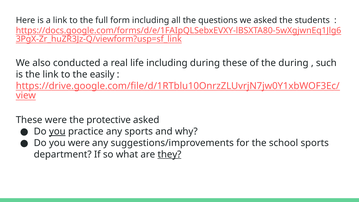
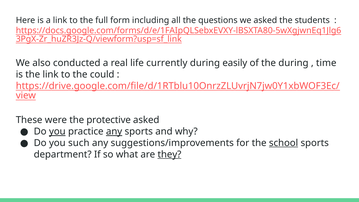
life including: including -> currently
during these: these -> easily
such: such -> time
easily: easily -> could
any at (114, 131) underline: none -> present
you were: were -> such
school underline: none -> present
